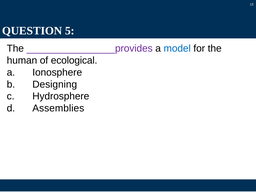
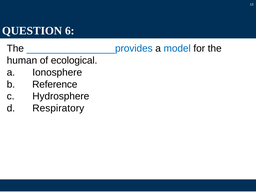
5: 5 -> 6
________________provides colour: purple -> blue
Designing: Designing -> Reference
Assemblies: Assemblies -> Respiratory
